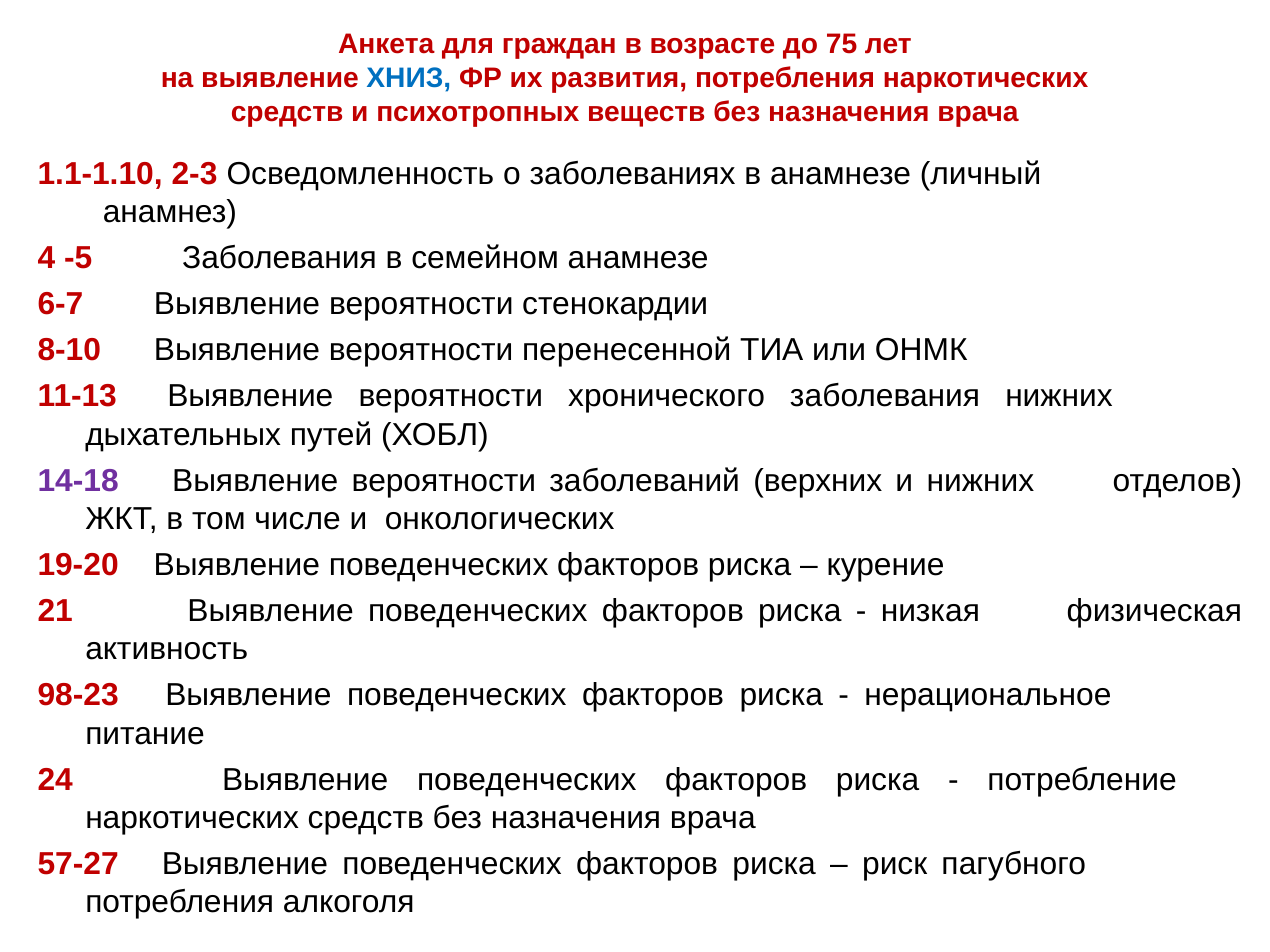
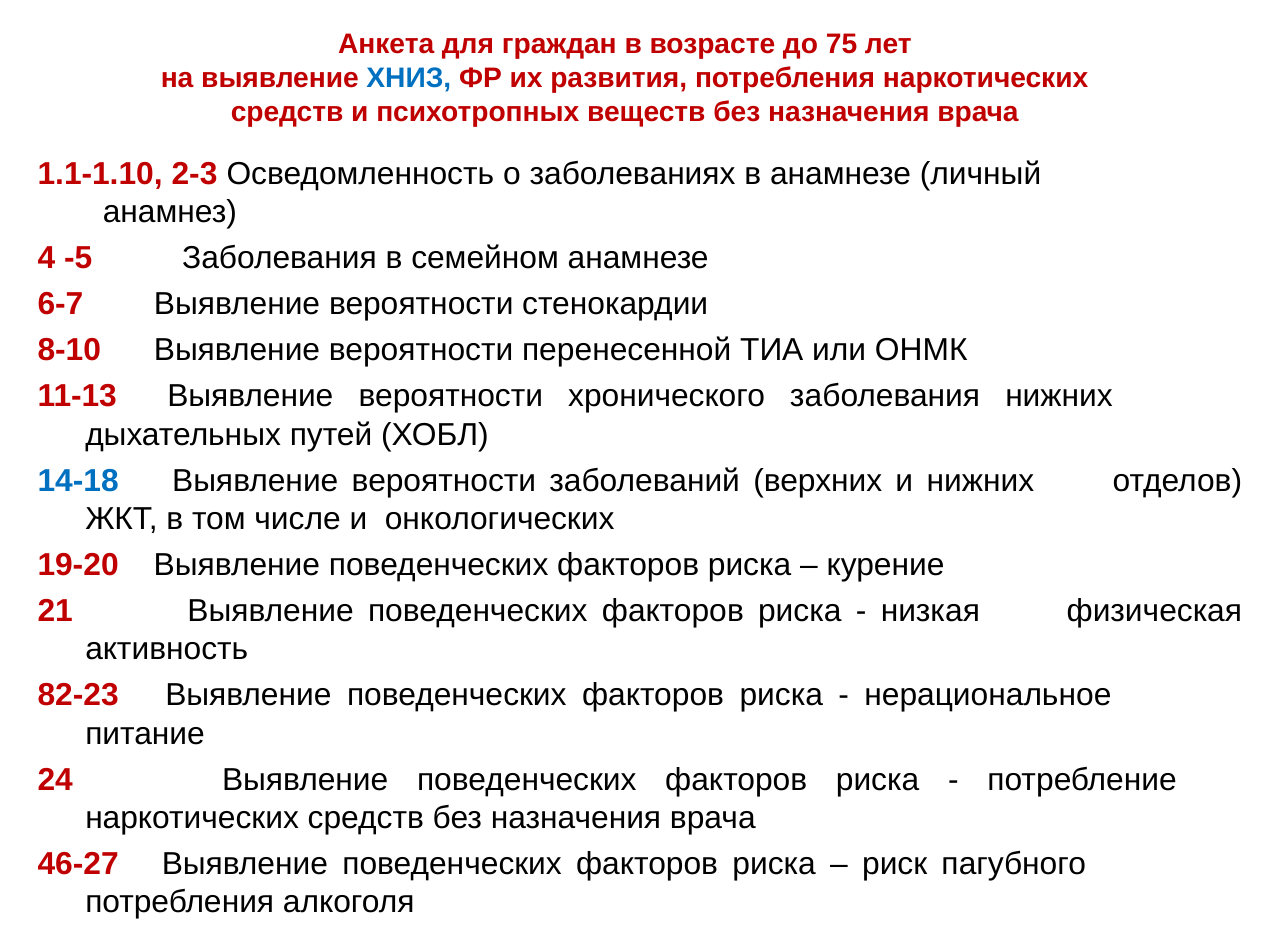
14-18 colour: purple -> blue
98-23: 98-23 -> 82-23
57-27: 57-27 -> 46-27
